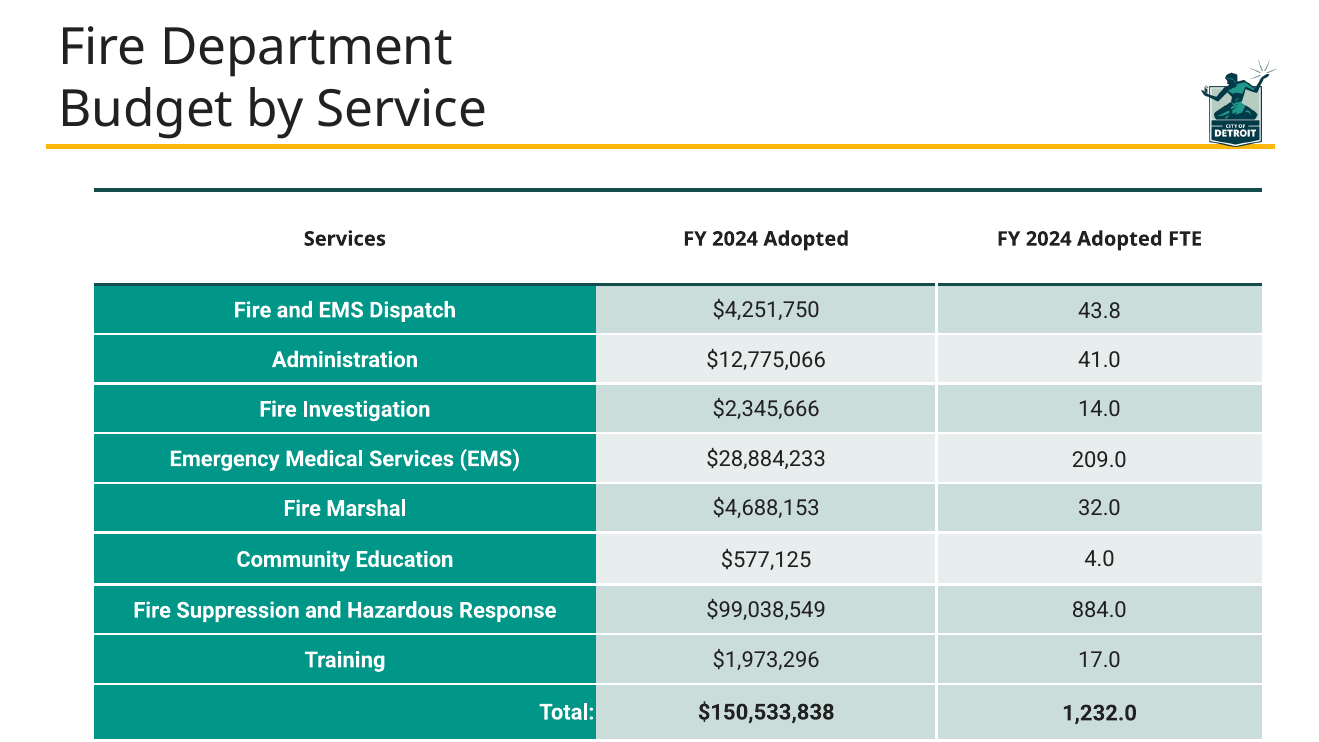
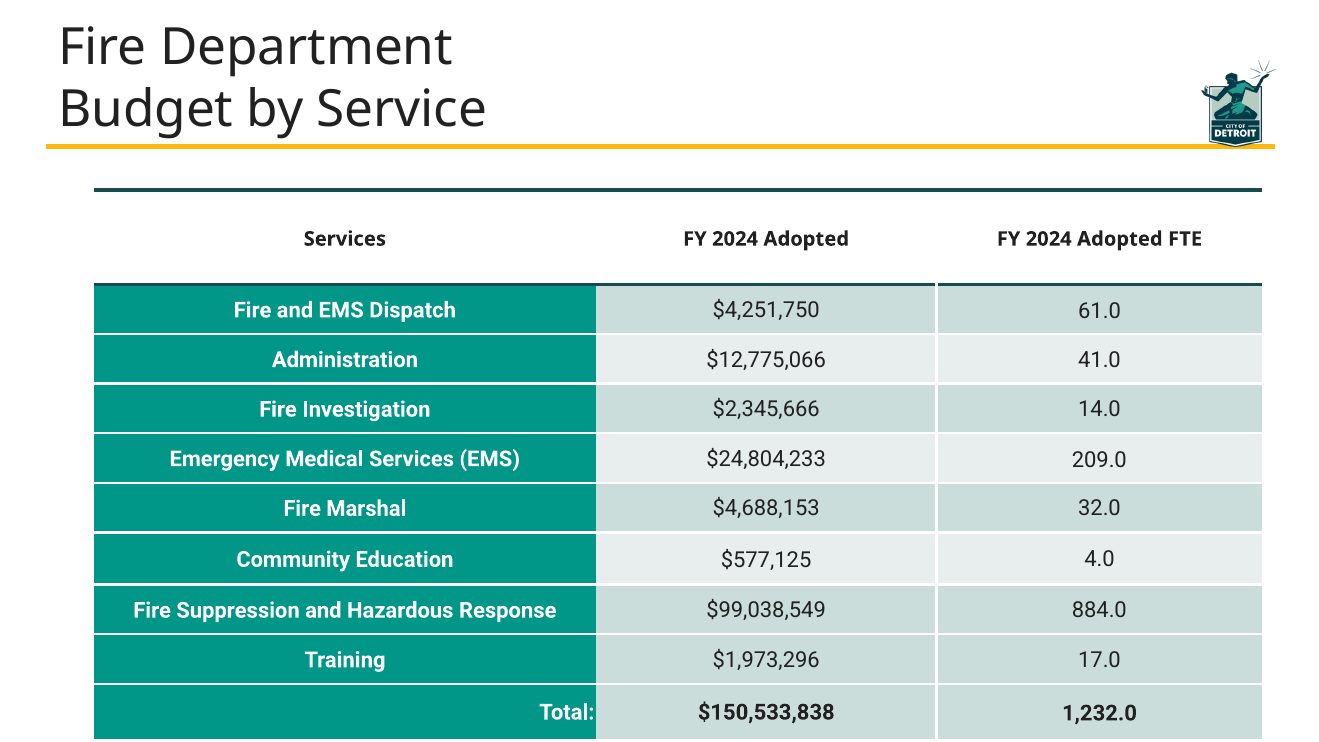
43.8: 43.8 -> 61.0
$28,884,233: $28,884,233 -> $24,804,233
